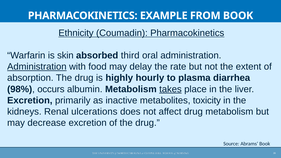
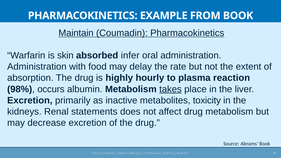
Ethnicity: Ethnicity -> Maintain
third: third -> infer
Administration at (37, 67) underline: present -> none
diarrhea: diarrhea -> reaction
ulcerations: ulcerations -> statements
